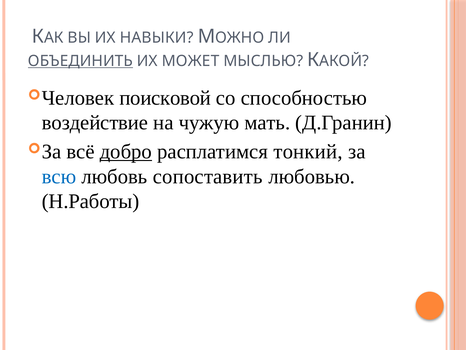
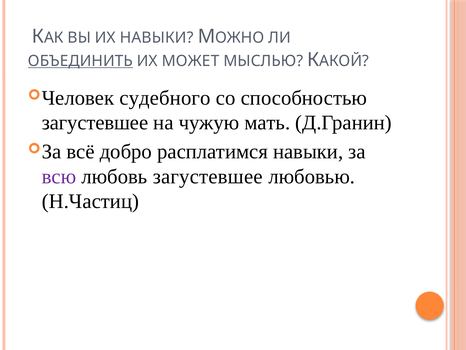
поисковой: поисковой -> судебного
воздействие at (95, 123): воздействие -> загустевшее
добро underline: present -> none
расплатимся тонкий: тонкий -> навыки
всю colour: blue -> purple
любовь сопоставить: сопоставить -> загустевшее
Н.Работы: Н.Работы -> Н.Частиц
